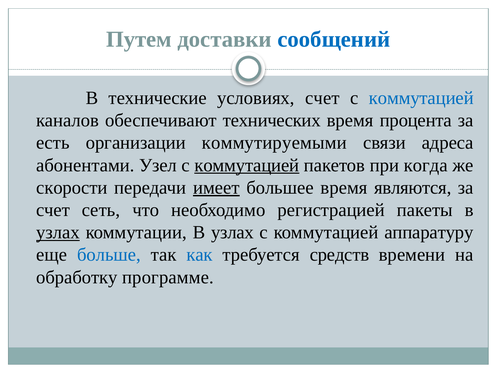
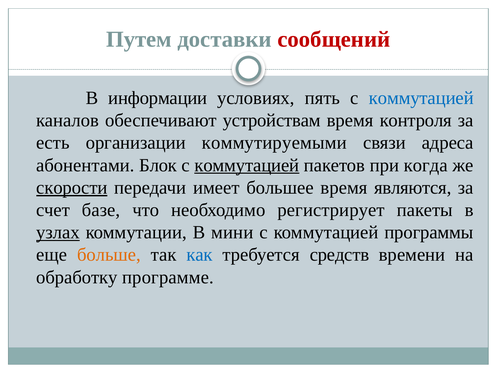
сообщений colour: blue -> red
технические: технические -> информации
условиях счет: счет -> пять
технических: технических -> устройствам
процента: процента -> контроля
Узел: Узел -> Блок
скорости underline: none -> present
имеет underline: present -> none
сеть: сеть -> базе
регистрацией: регистрацией -> регистрирует
коммутации В узлах: узлах -> мини
аппаратуру: аппаратуру -> программы
больше colour: blue -> orange
